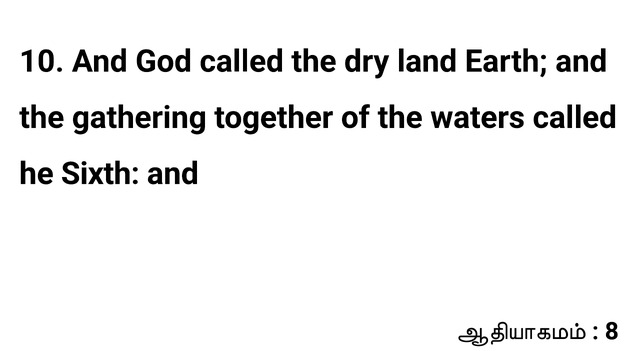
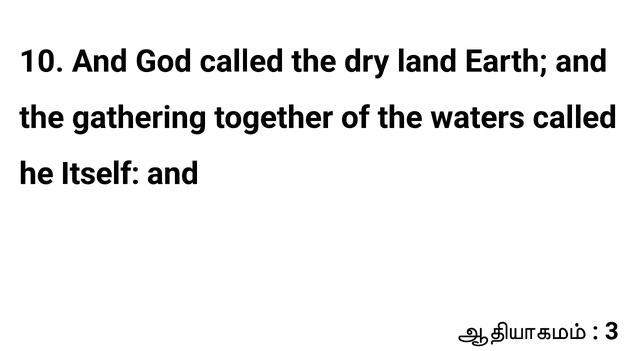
Sixth: Sixth -> Itself
8: 8 -> 3
